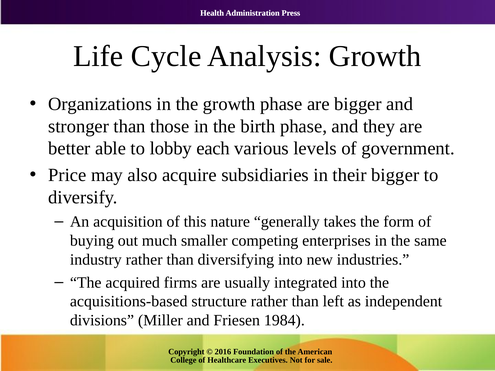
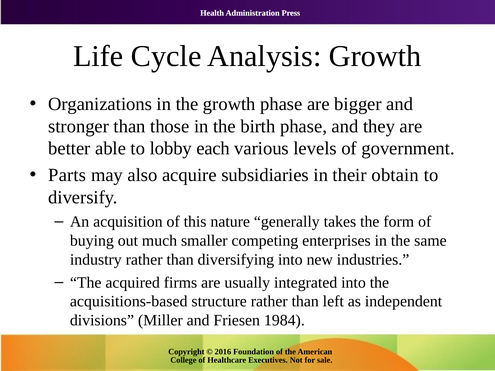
Price: Price -> Parts
their bigger: bigger -> obtain
